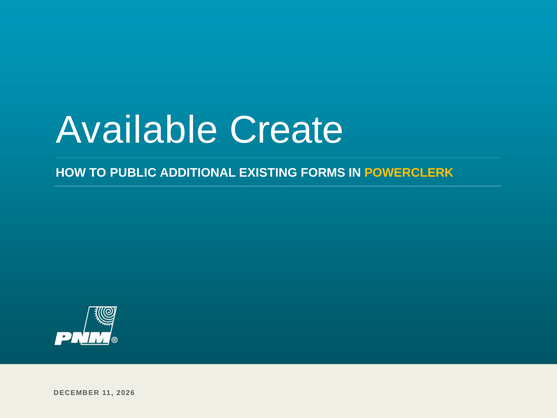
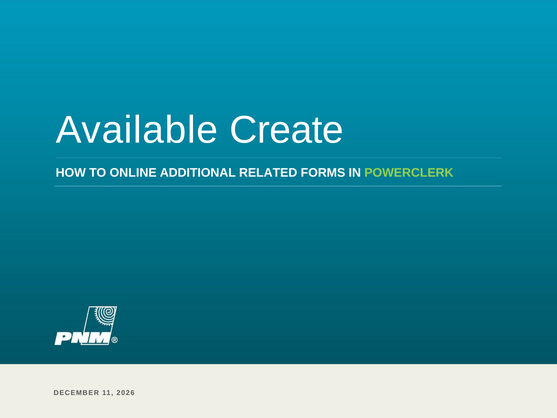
PUBLIC: PUBLIC -> ONLINE
EXISTING: EXISTING -> RELATED
POWERCLERK colour: yellow -> light green
